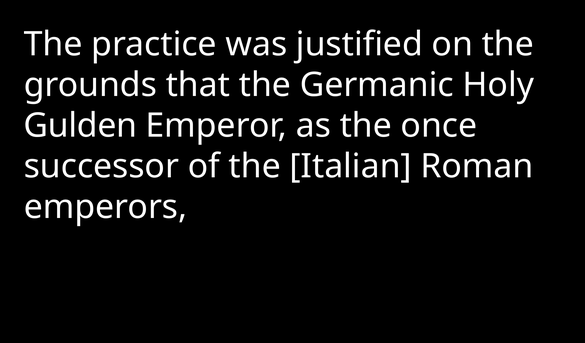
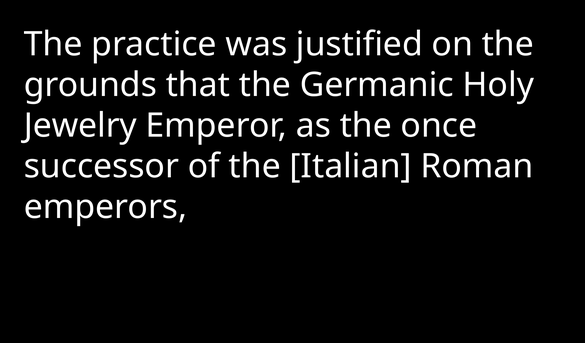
Gulden: Gulden -> Jewelry
